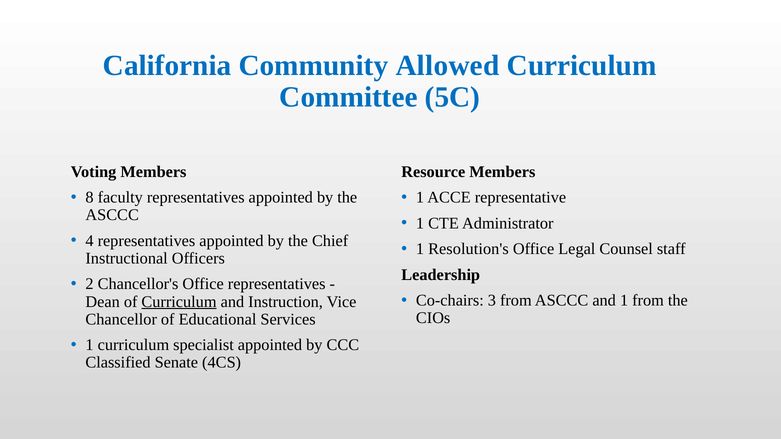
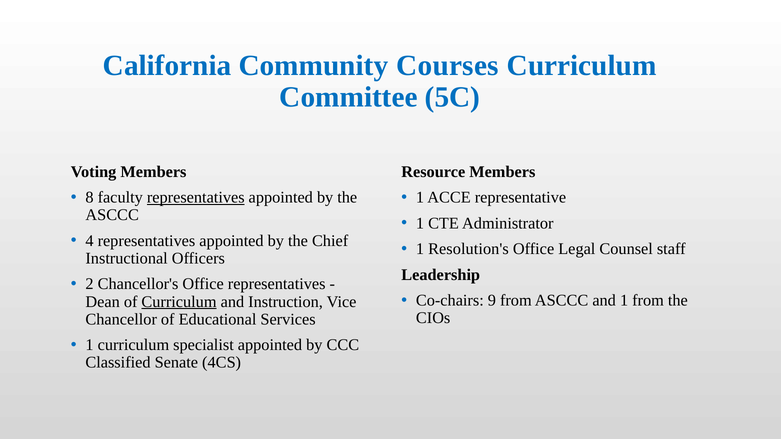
Allowed: Allowed -> Courses
representatives at (196, 198) underline: none -> present
3: 3 -> 9
